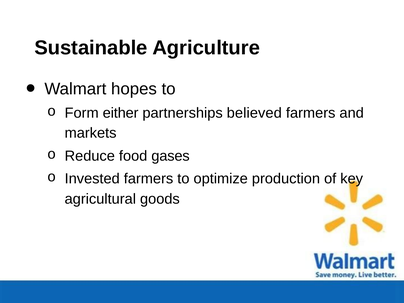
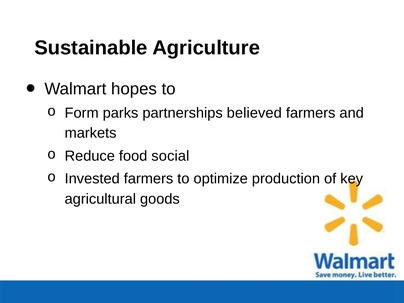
either: either -> parks
gases: gases -> social
